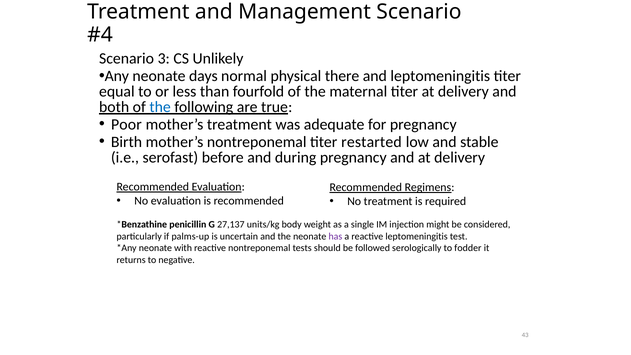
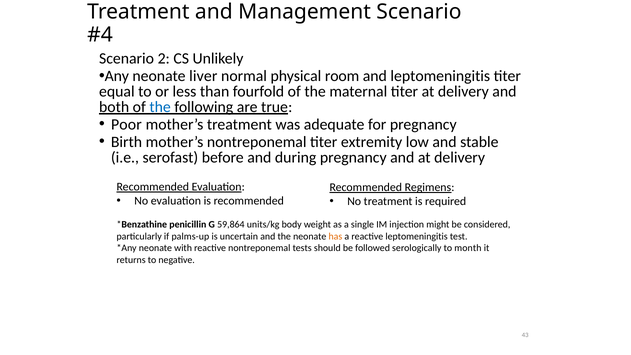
3: 3 -> 2
days: days -> liver
there: there -> room
restarted: restarted -> extremity
27,137: 27,137 -> 59,864
has colour: purple -> orange
fodder: fodder -> month
